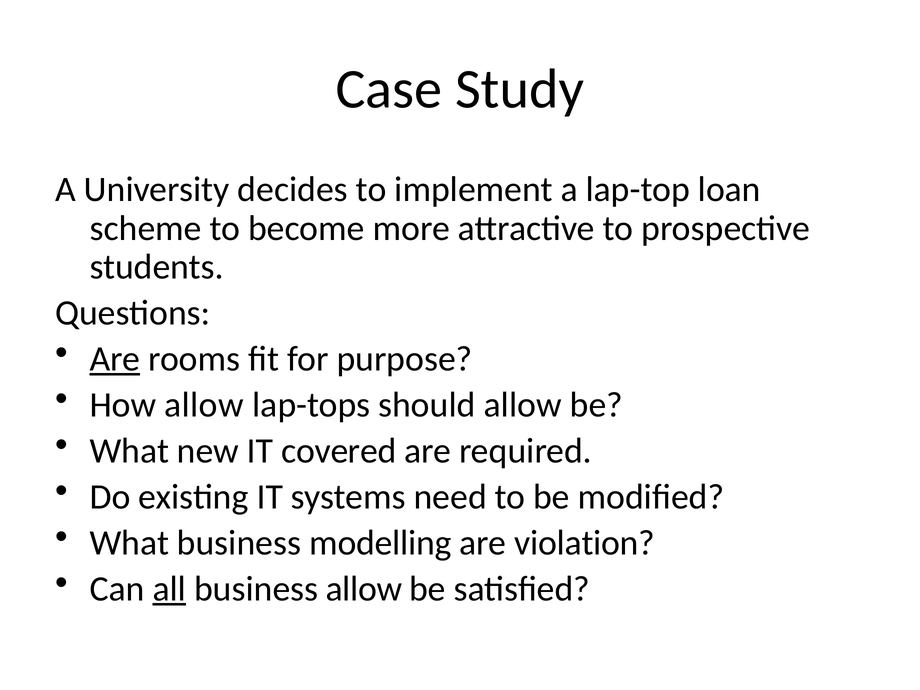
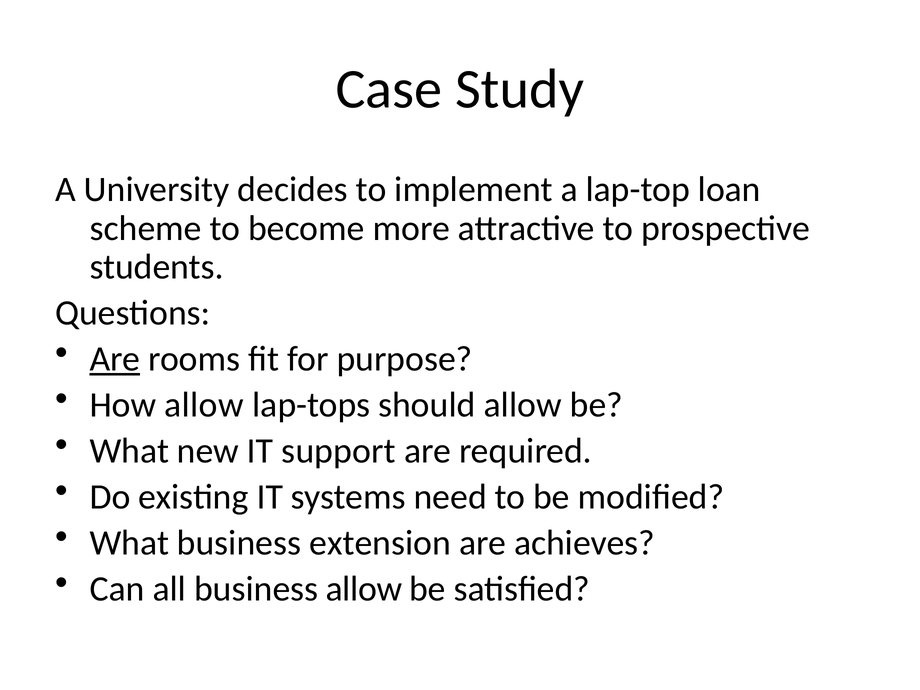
covered: covered -> support
modelling: modelling -> extension
violation: violation -> achieves
all underline: present -> none
